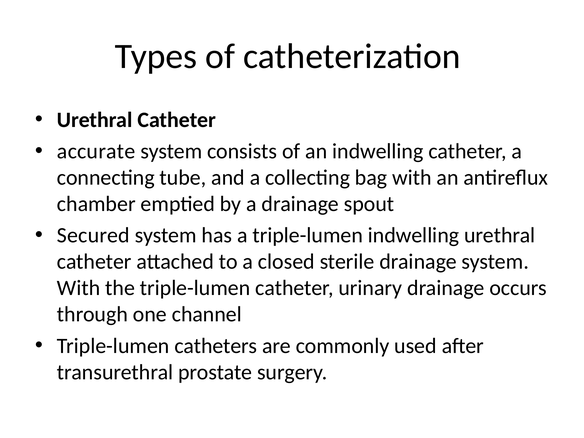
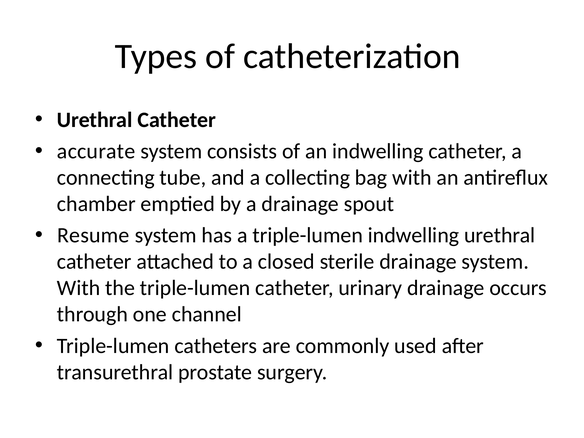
Secured: Secured -> Resume
